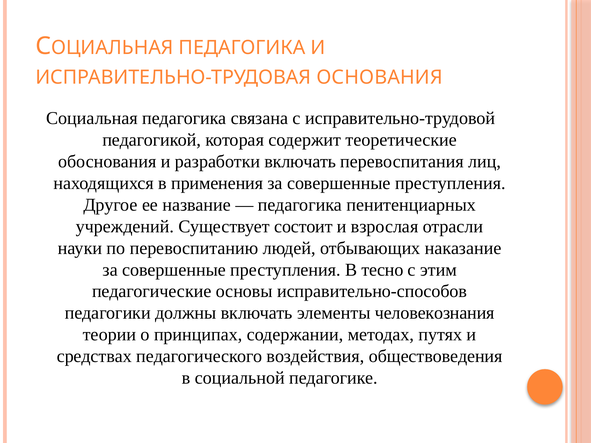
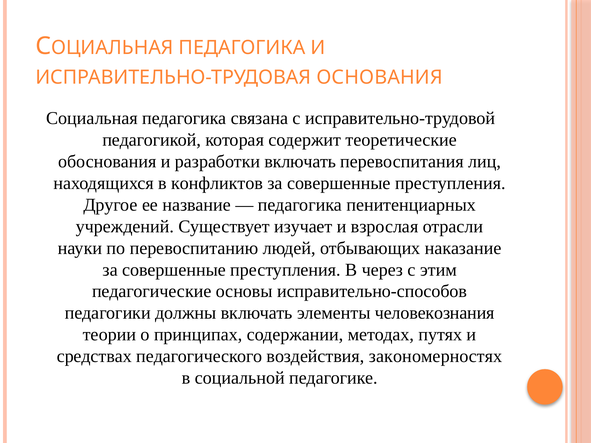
применения: применения -> конфликтов
состоит: состоит -> изучает
тесно: тесно -> через
обществоведения: обществоведения -> закономерностях
